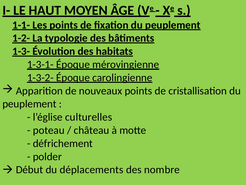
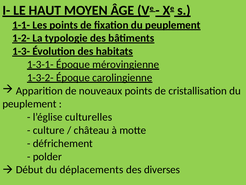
poteau: poteau -> culture
nombre: nombre -> diverses
